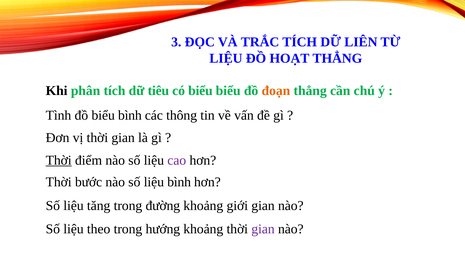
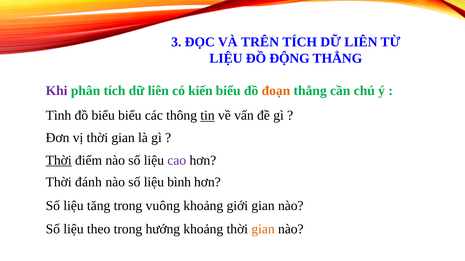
TRẮC: TRẮC -> TRÊN
HOẠT: HOẠT -> ĐỘNG
Khi colour: black -> purple
phân tích dữ tiêu: tiêu -> liên
có biểu: biểu -> kiến
biểu bình: bình -> biểu
tin underline: none -> present
bước: bước -> đánh
đường: đường -> vuông
gian at (263, 230) colour: purple -> orange
